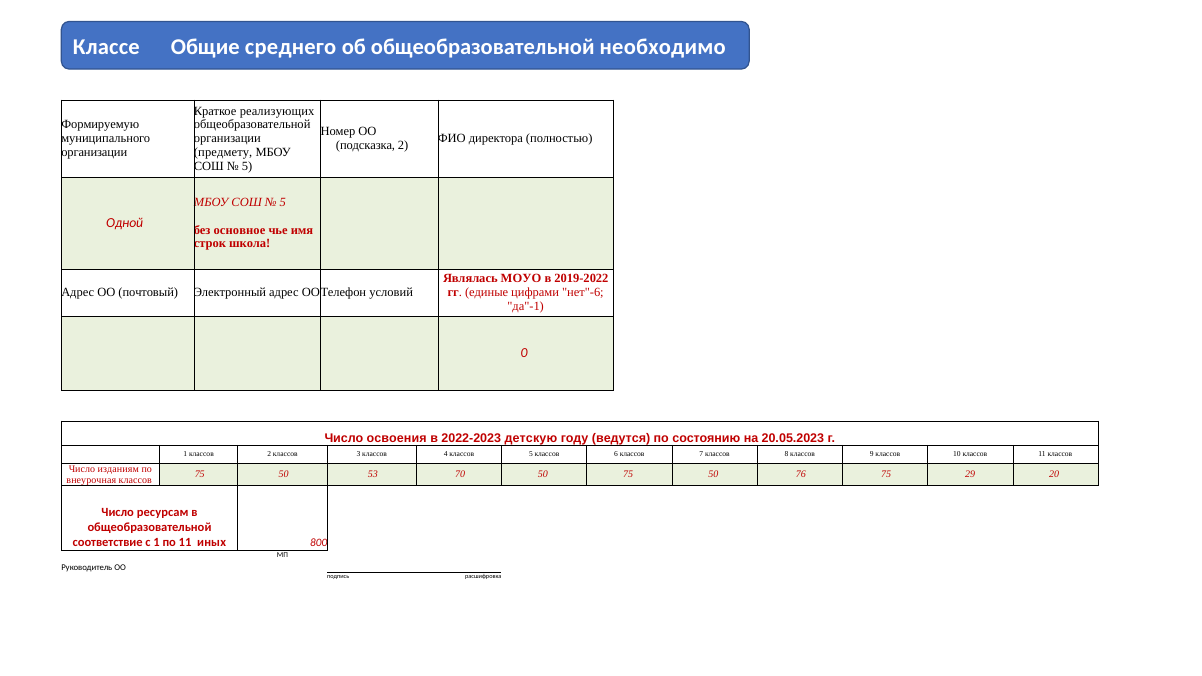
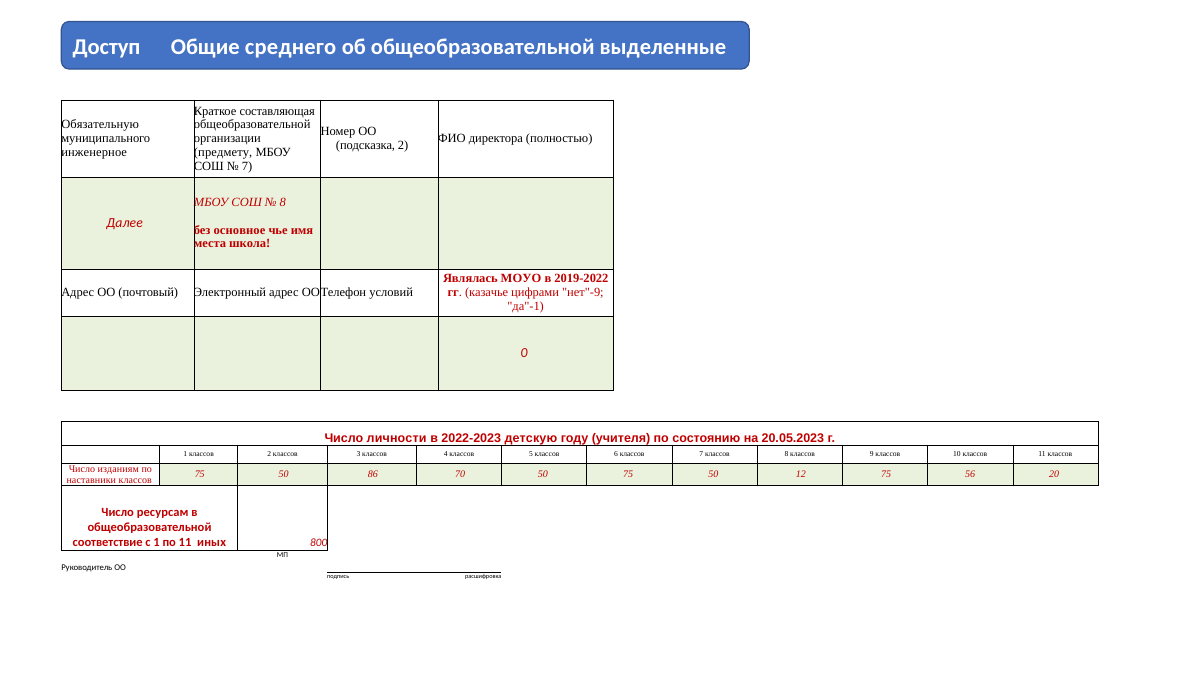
Классе: Классе -> Доступ
необходимо: необходимо -> выделенные
реализующих: реализующих -> составляющая
Формируемую: Формируемую -> Обязательную
организации at (94, 152): организации -> инженерное
5 at (247, 166): 5 -> 7
5 at (283, 202): 5 -> 8
Одной: Одной -> Далее
строк: строк -> места
единые: единые -> казачье
нет"-6: нет"-6 -> нет"-9
освоения: освоения -> личности
ведутся: ведутся -> учителя
53: 53 -> 86
76: 76 -> 12
29: 29 -> 56
внеурочная: внеурочная -> наставники
